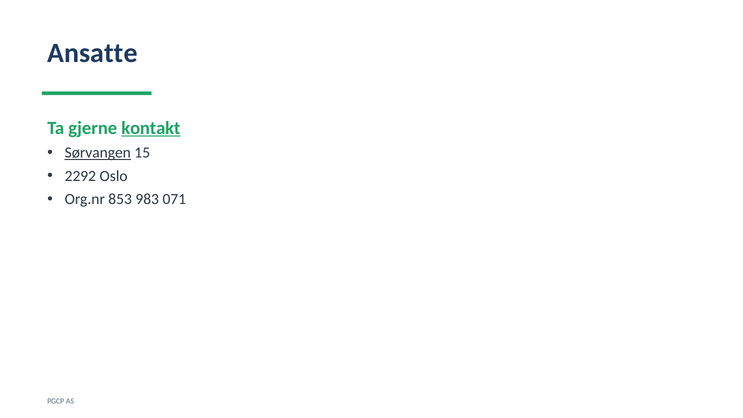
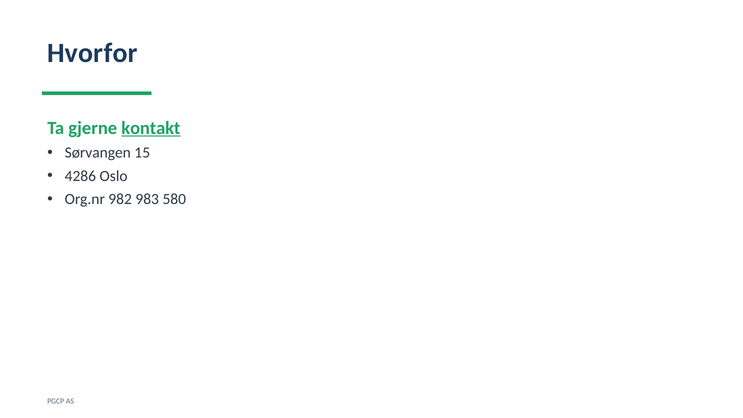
Ansatte: Ansatte -> Hvorfor
Sørvangen underline: present -> none
2292: 2292 -> 4286
853: 853 -> 982
071: 071 -> 580
